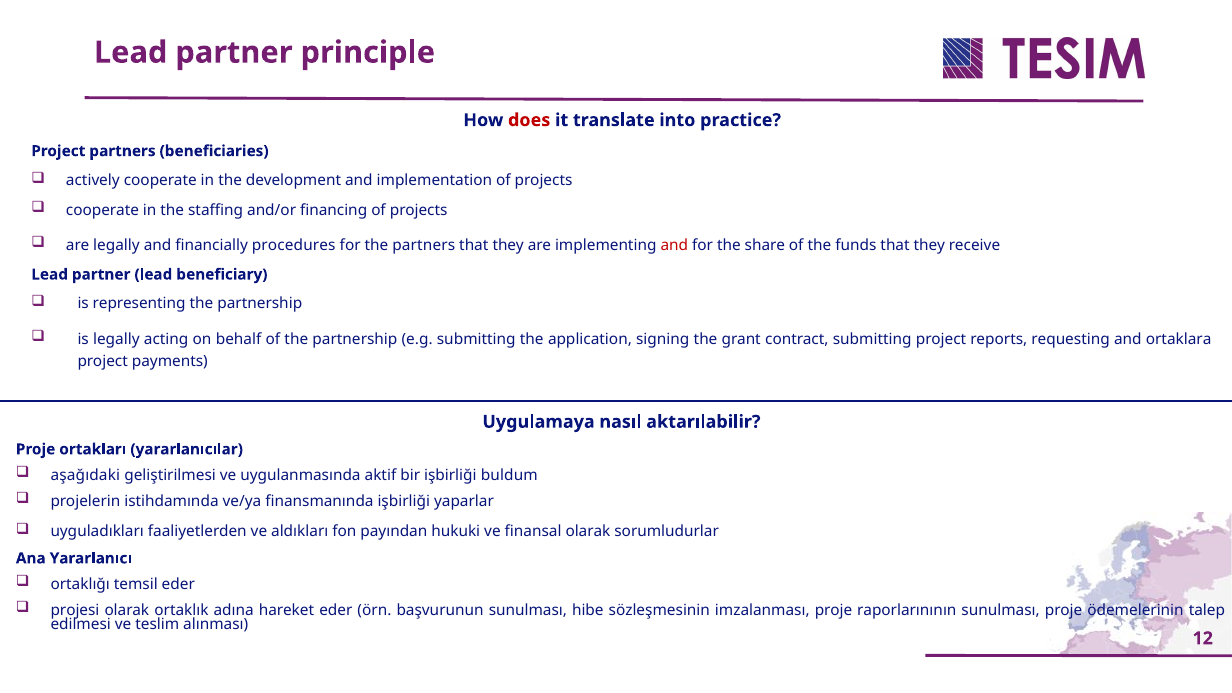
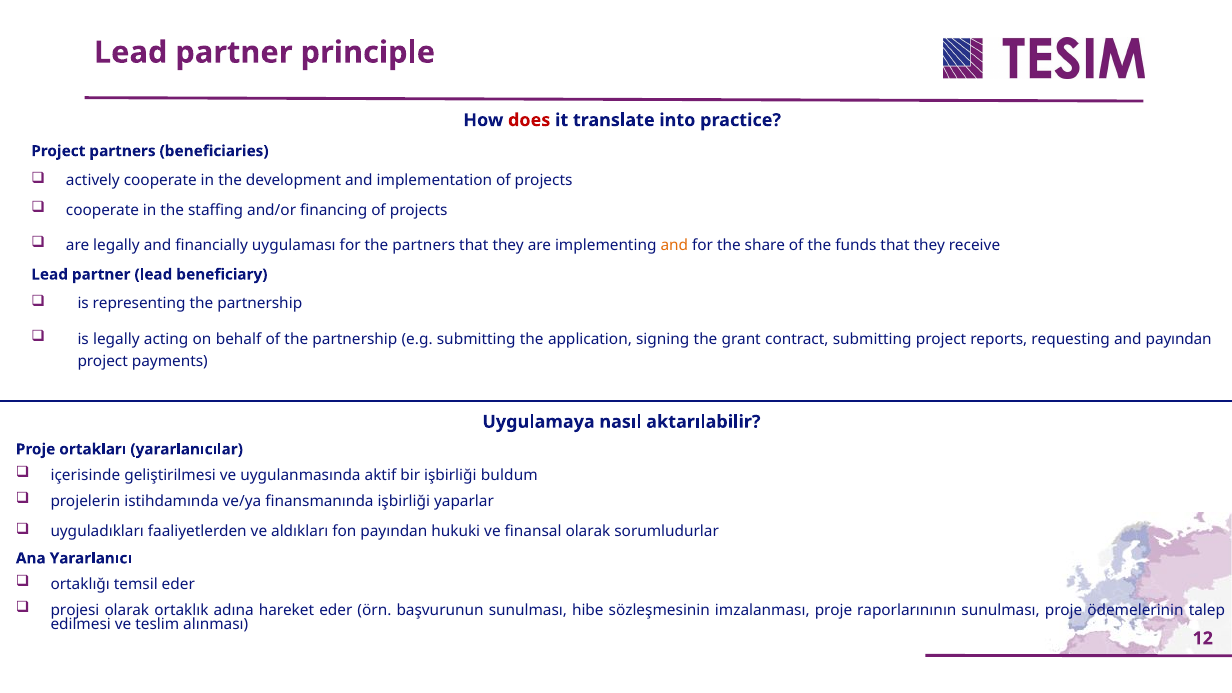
procedures: procedures -> uygulaması
and at (674, 245) colour: red -> orange
and ortaklara: ortaklara -> payından
aşağıdaki: aşağıdaki -> içerisinde
